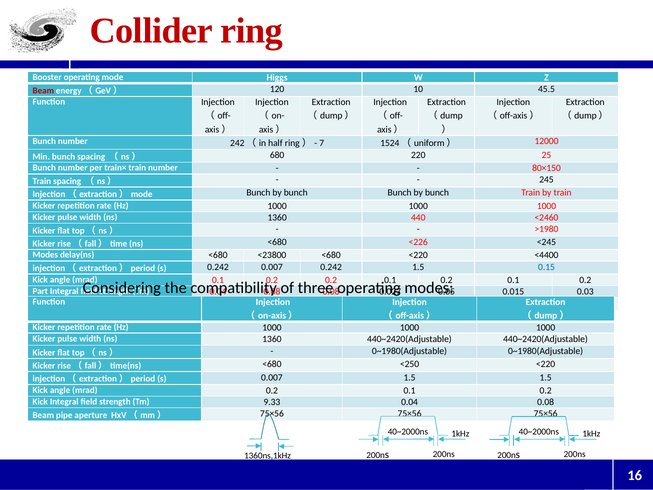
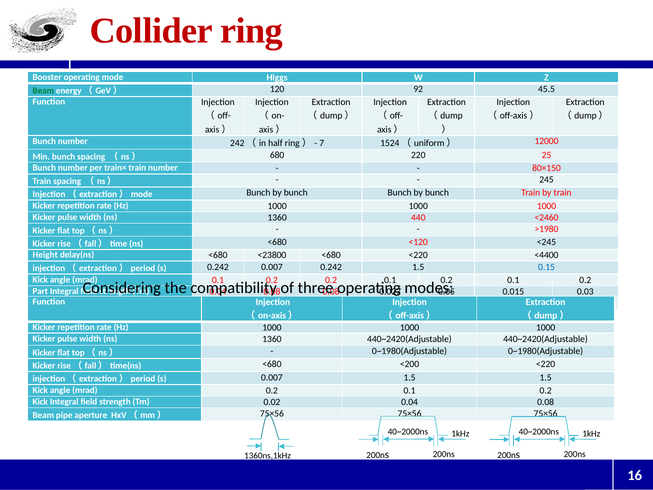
Beam at (43, 91) colour: red -> green
10: 10 -> 92
<226: <226 -> <120
Modes at (45, 255): Modes -> Height
<250: <250 -> <200
9.33: 9.33 -> 0.02
